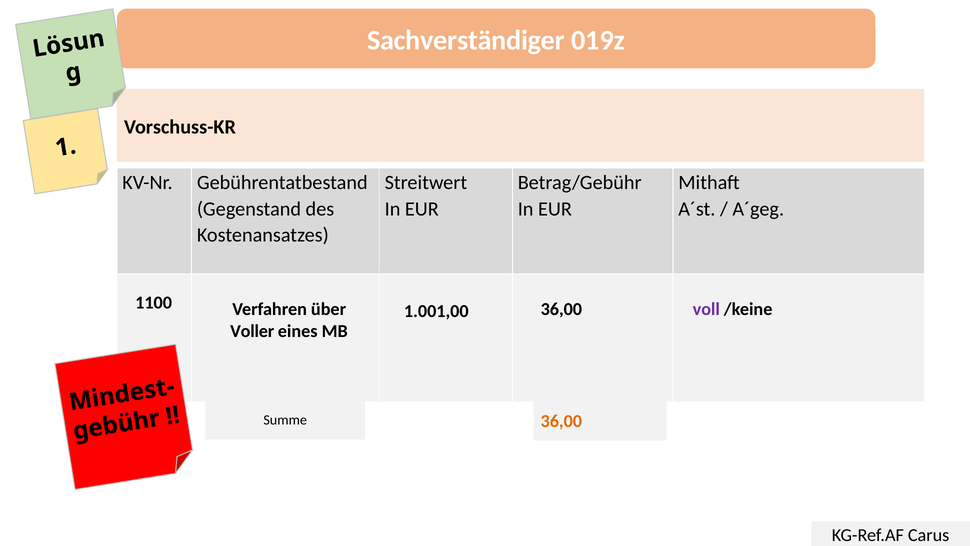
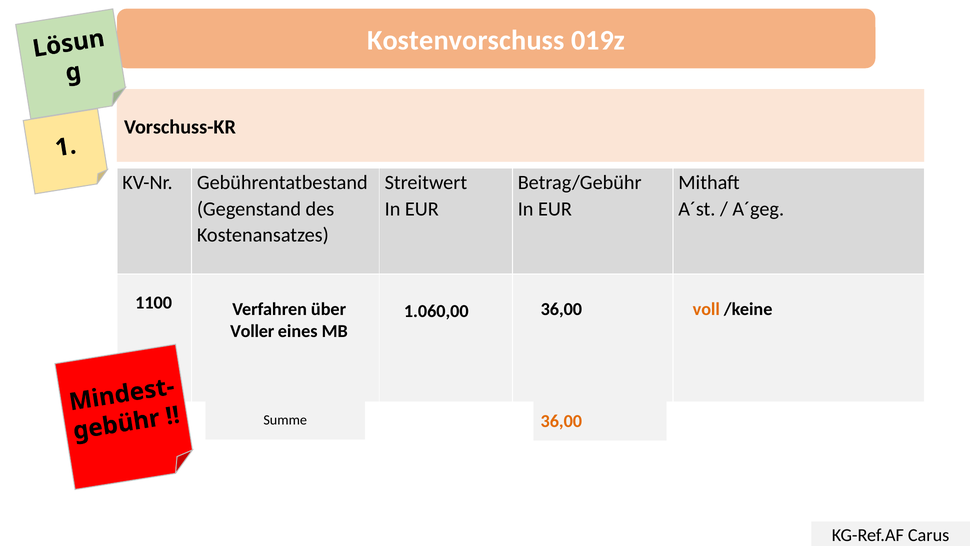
Sachverständiger: Sachverständiger -> Kostenvorschuss
1.001,00: 1.001,00 -> 1.060,00
voll colour: purple -> orange
